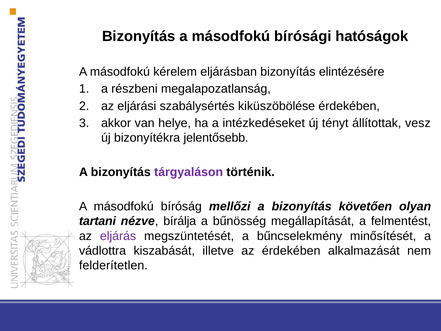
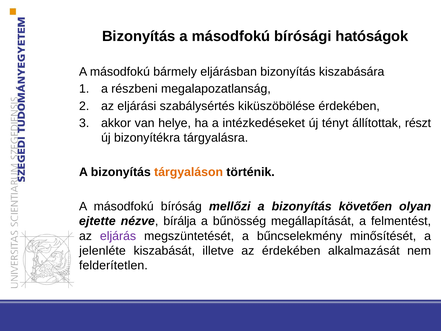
kérelem: kérelem -> bármely
elintézésére: elintézésére -> kiszabására
vesz: vesz -> részt
jelentősebb: jelentősebb -> tárgyalásra
tárgyaláson colour: purple -> orange
tartani: tartani -> ejtette
vádlottra: vádlottra -> jelenléte
